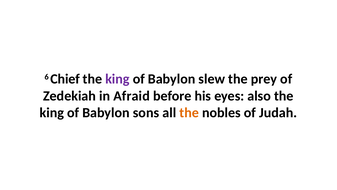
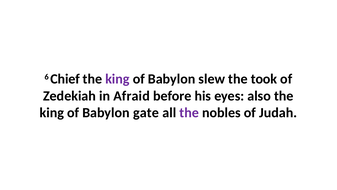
prey: prey -> took
sons: sons -> gate
the at (189, 113) colour: orange -> purple
